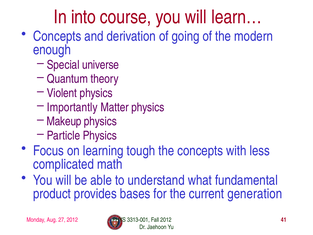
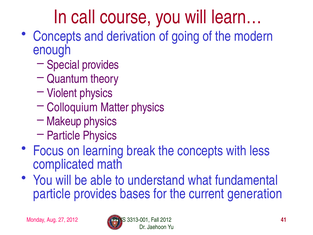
into: into -> call
Special universe: universe -> provides
Importantly: Importantly -> Colloquium
tough: tough -> break
product at (52, 194): product -> particle
